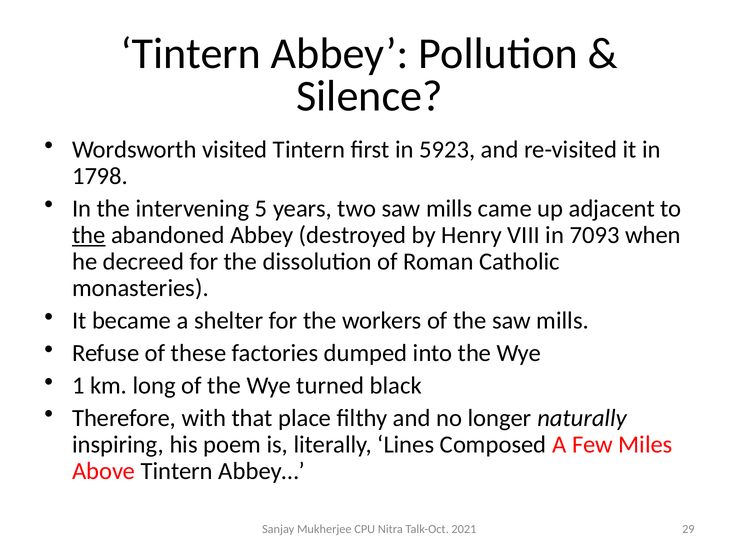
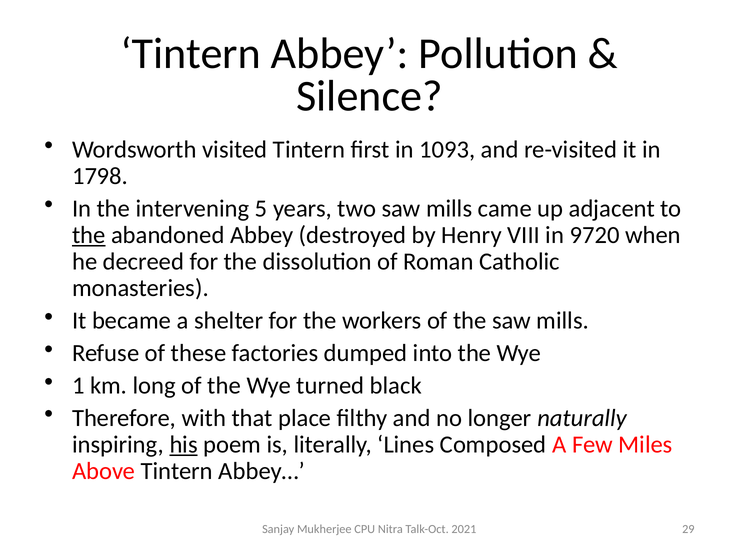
5923: 5923 -> 1093
7093: 7093 -> 9720
his underline: none -> present
